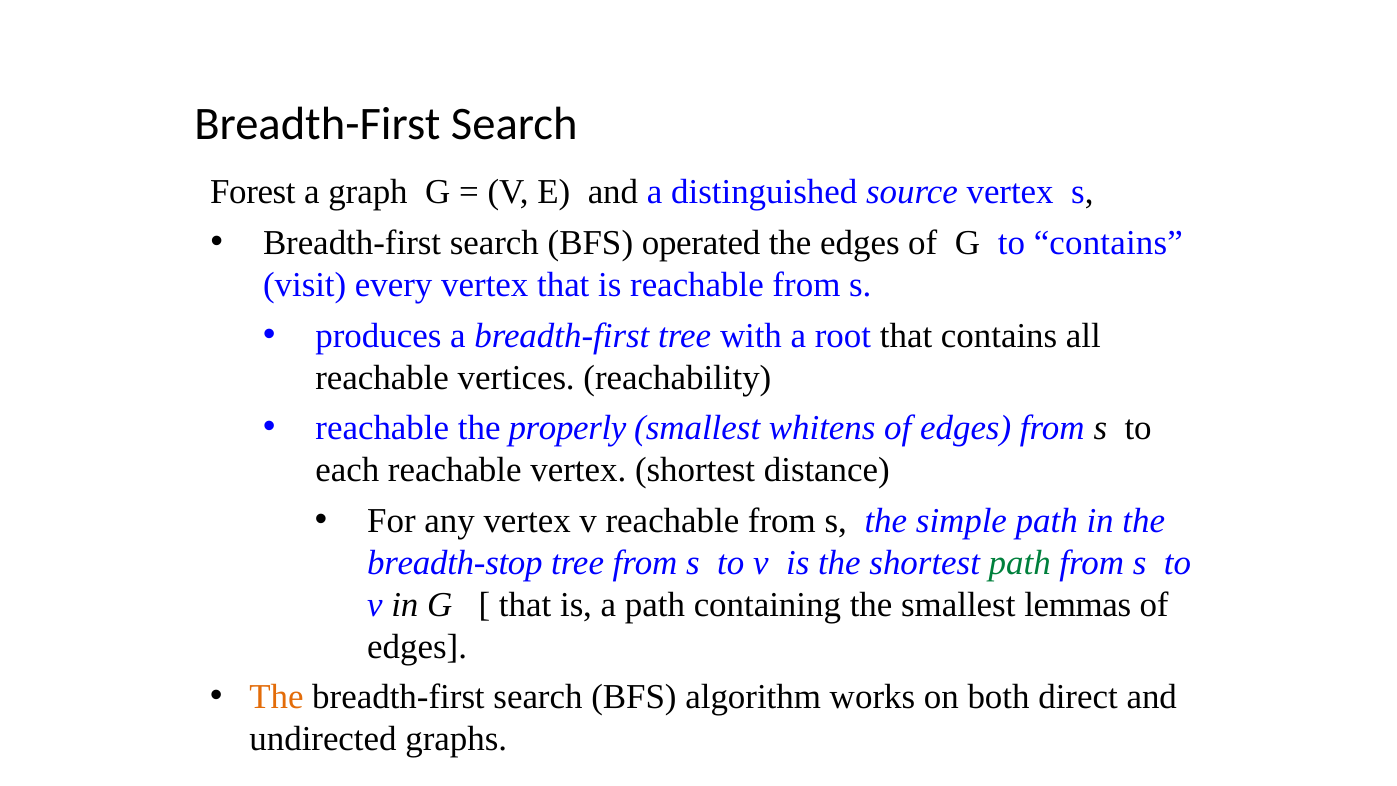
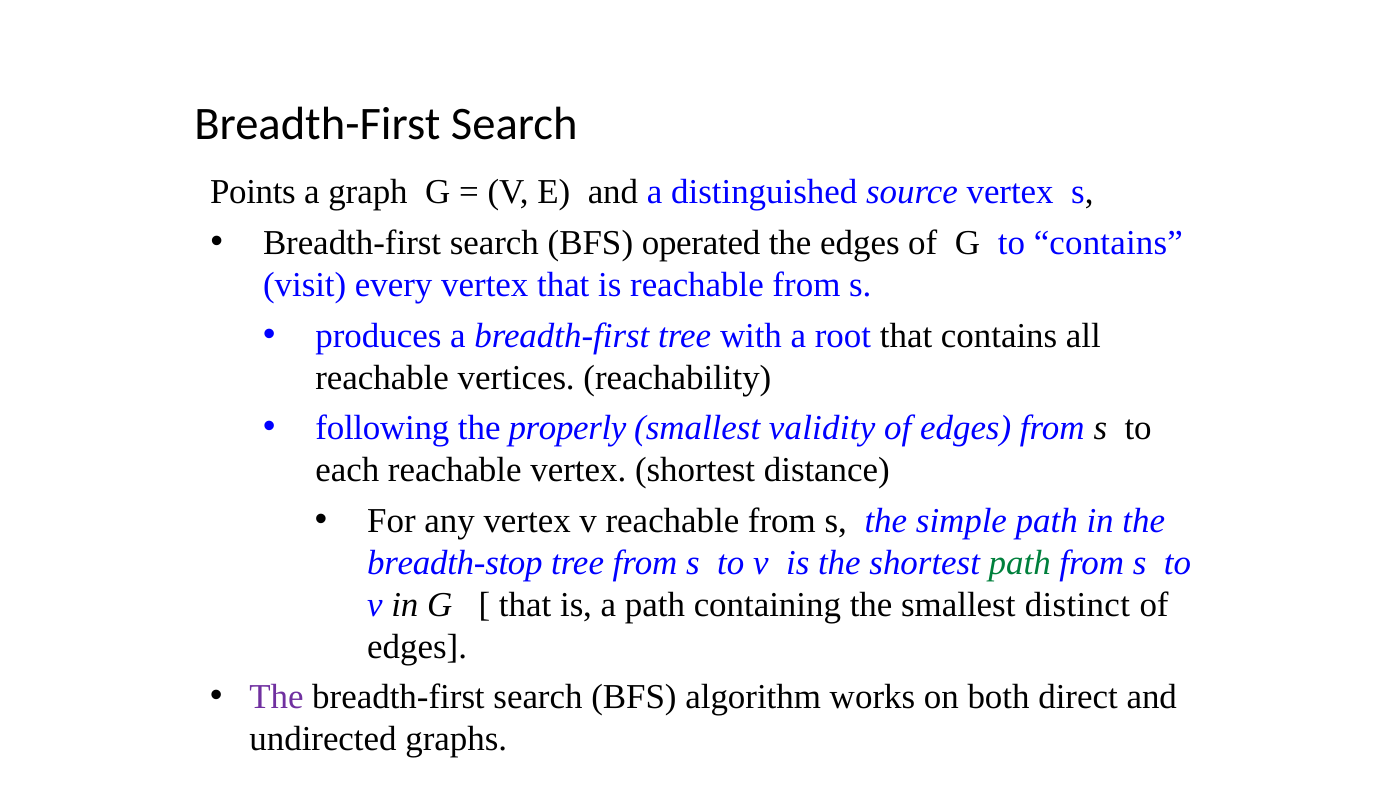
Forest: Forest -> Points
reachable at (382, 428): reachable -> following
whitens: whitens -> validity
lemmas: lemmas -> distinct
The at (277, 697) colour: orange -> purple
